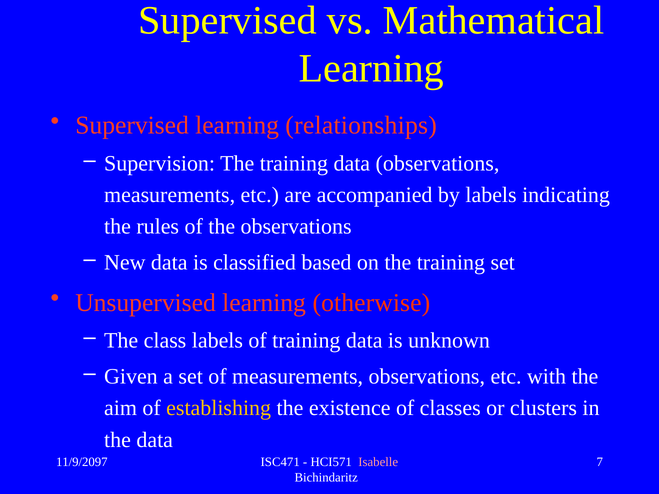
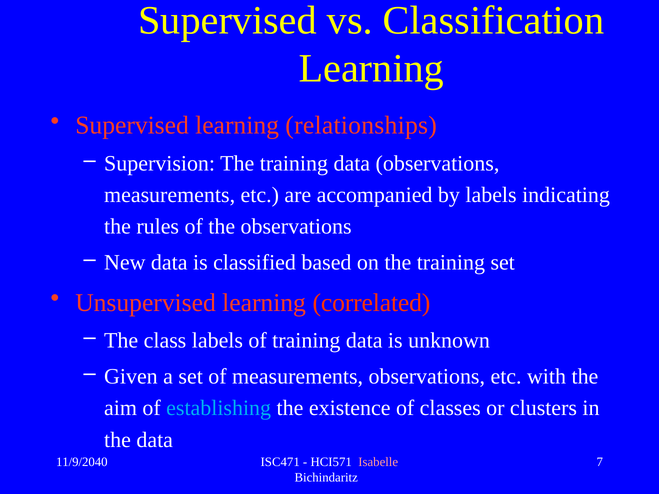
Mathematical: Mathematical -> Classification
otherwise: otherwise -> correlated
establishing colour: yellow -> light blue
11/9/2097: 11/9/2097 -> 11/9/2040
